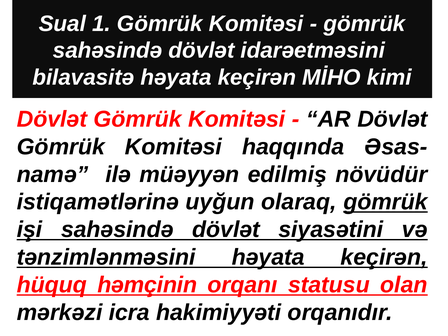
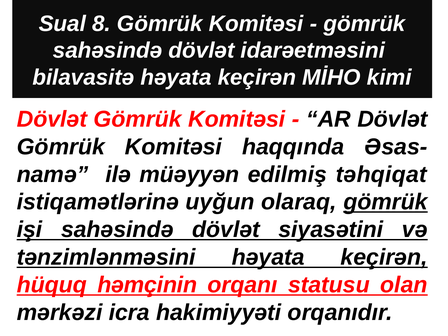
1: 1 -> 8
növüdür: növüdür -> təhqiqat
